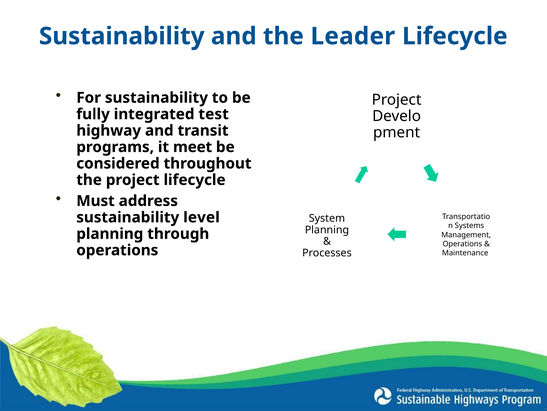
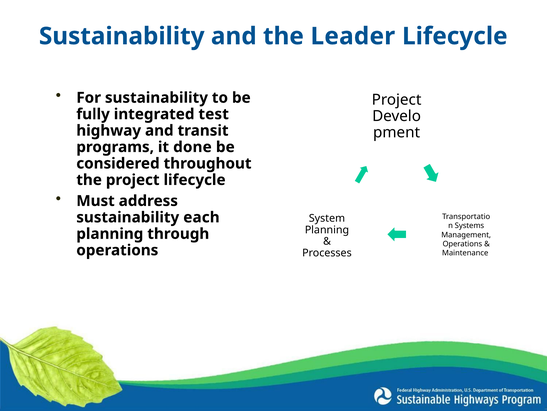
meet: meet -> done
level: level -> each
